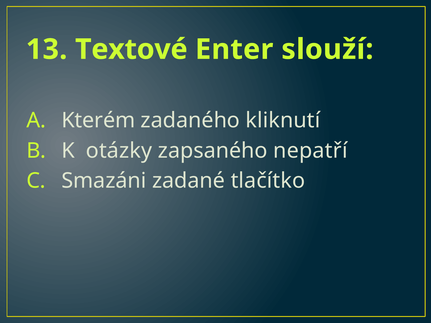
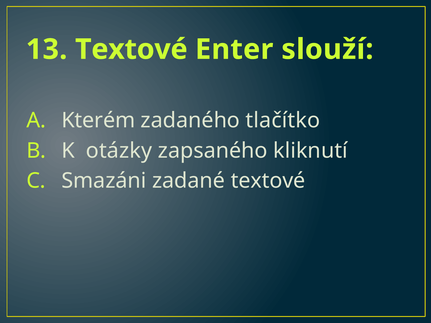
kliknutí: kliknutí -> tlačítko
nepatří: nepatří -> kliknutí
zadané tlačítko: tlačítko -> textové
